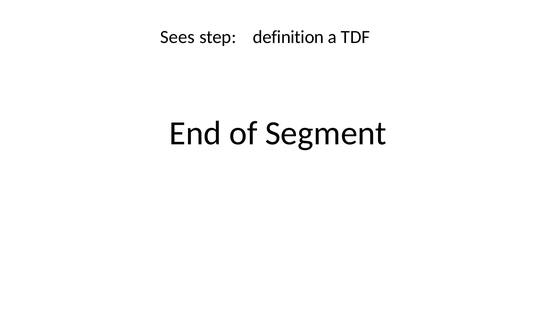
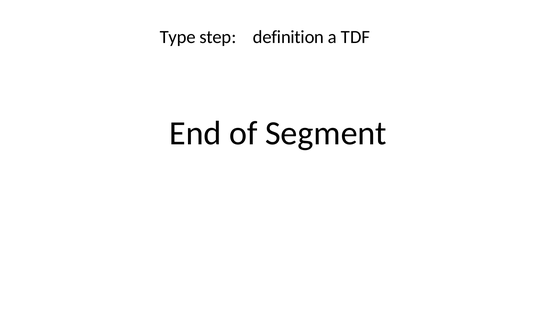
Sees: Sees -> Type
